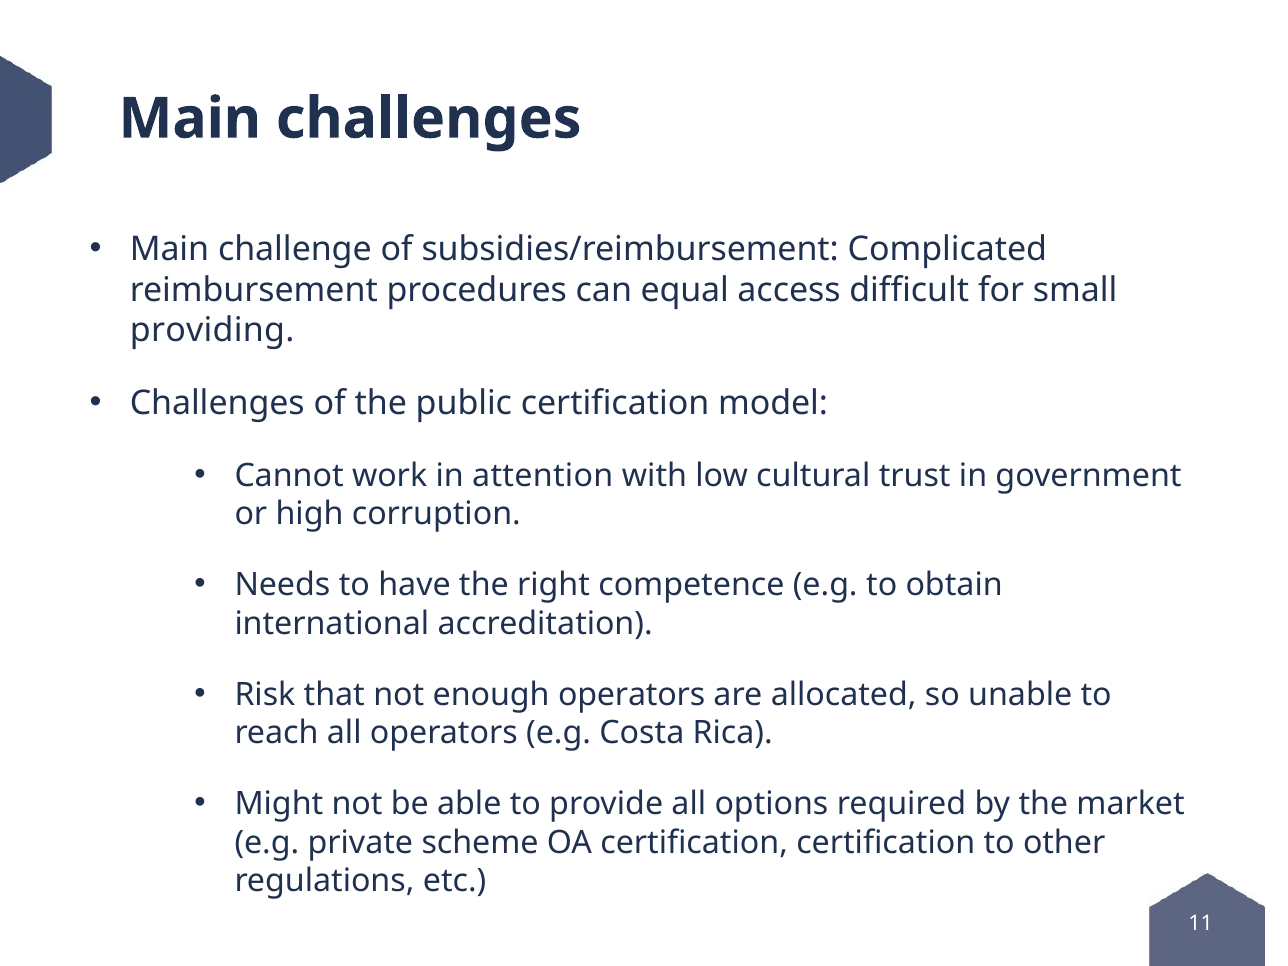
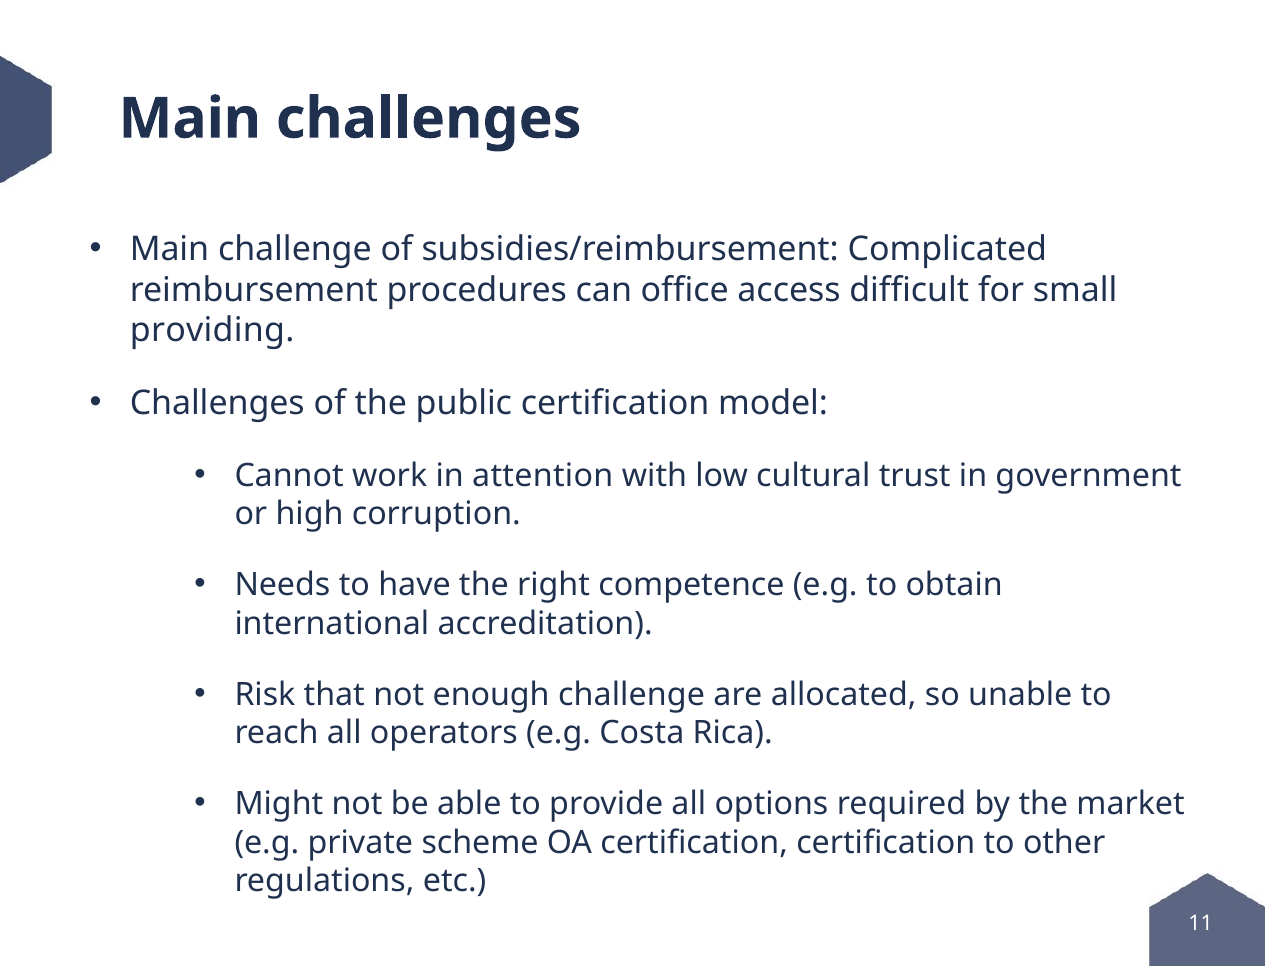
equal: equal -> office
enough operators: operators -> challenge
